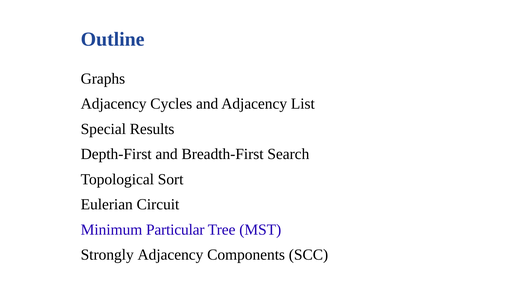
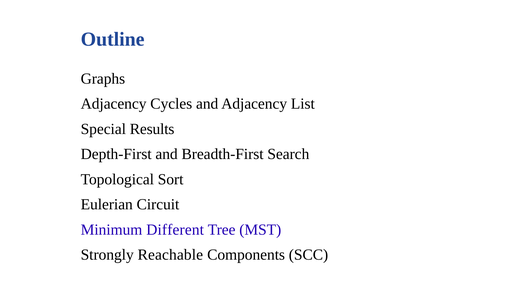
Particular: Particular -> Different
Strongly Adjacency: Adjacency -> Reachable
